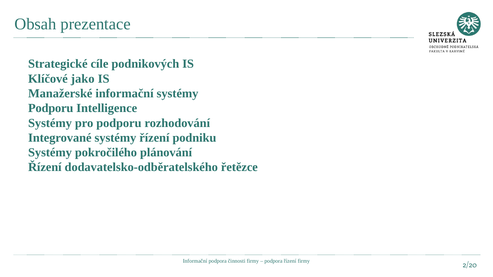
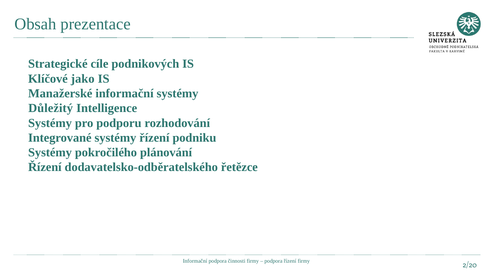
Podporu at (51, 108): Podporu -> Důležitý
